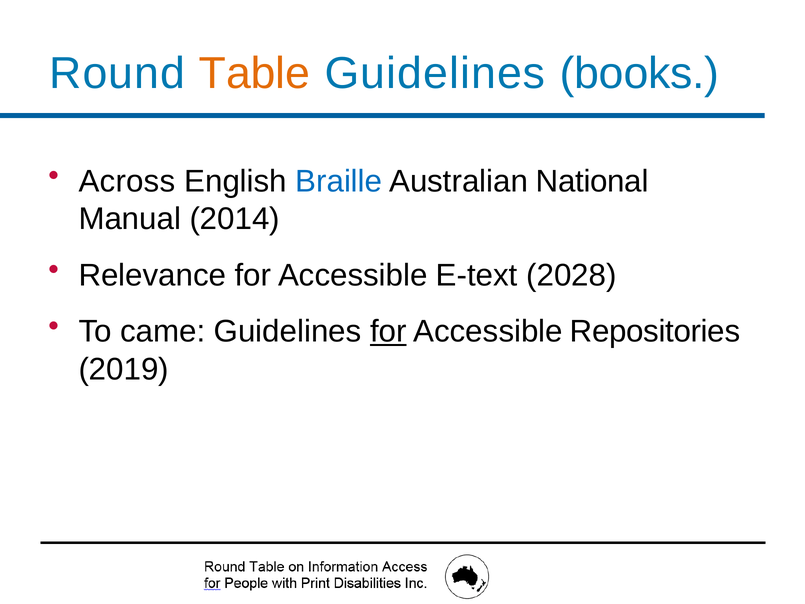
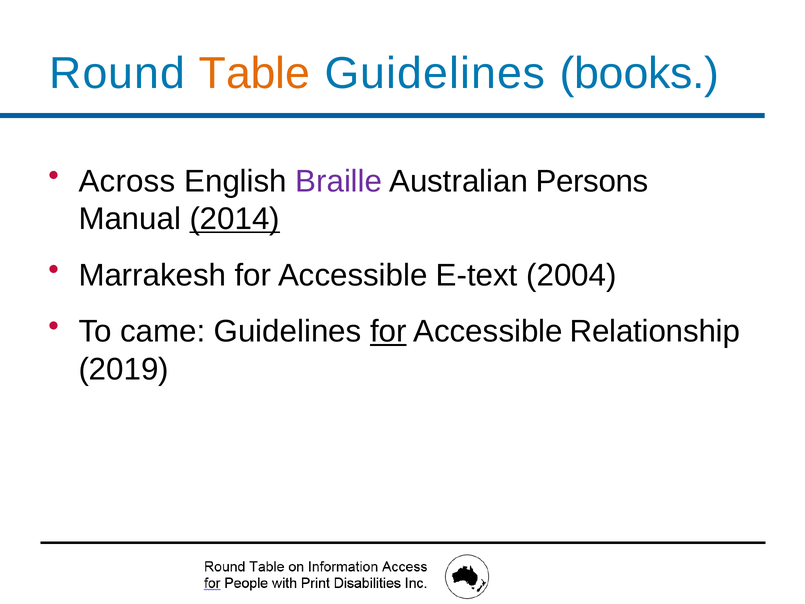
Braille colour: blue -> purple
National: National -> Persons
2014 underline: none -> present
Relevance: Relevance -> Marrakesh
2028: 2028 -> 2004
Repositories: Repositories -> Relationship
